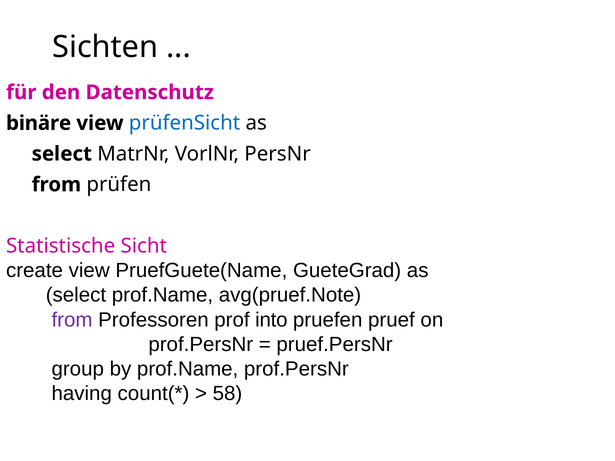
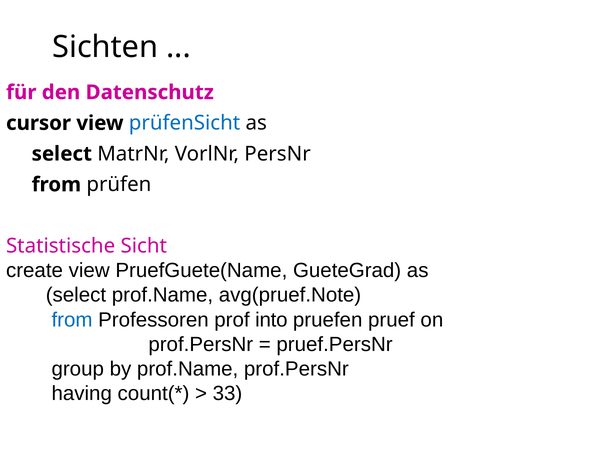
binäre: binäre -> cursor
from at (72, 320) colour: purple -> blue
58: 58 -> 33
